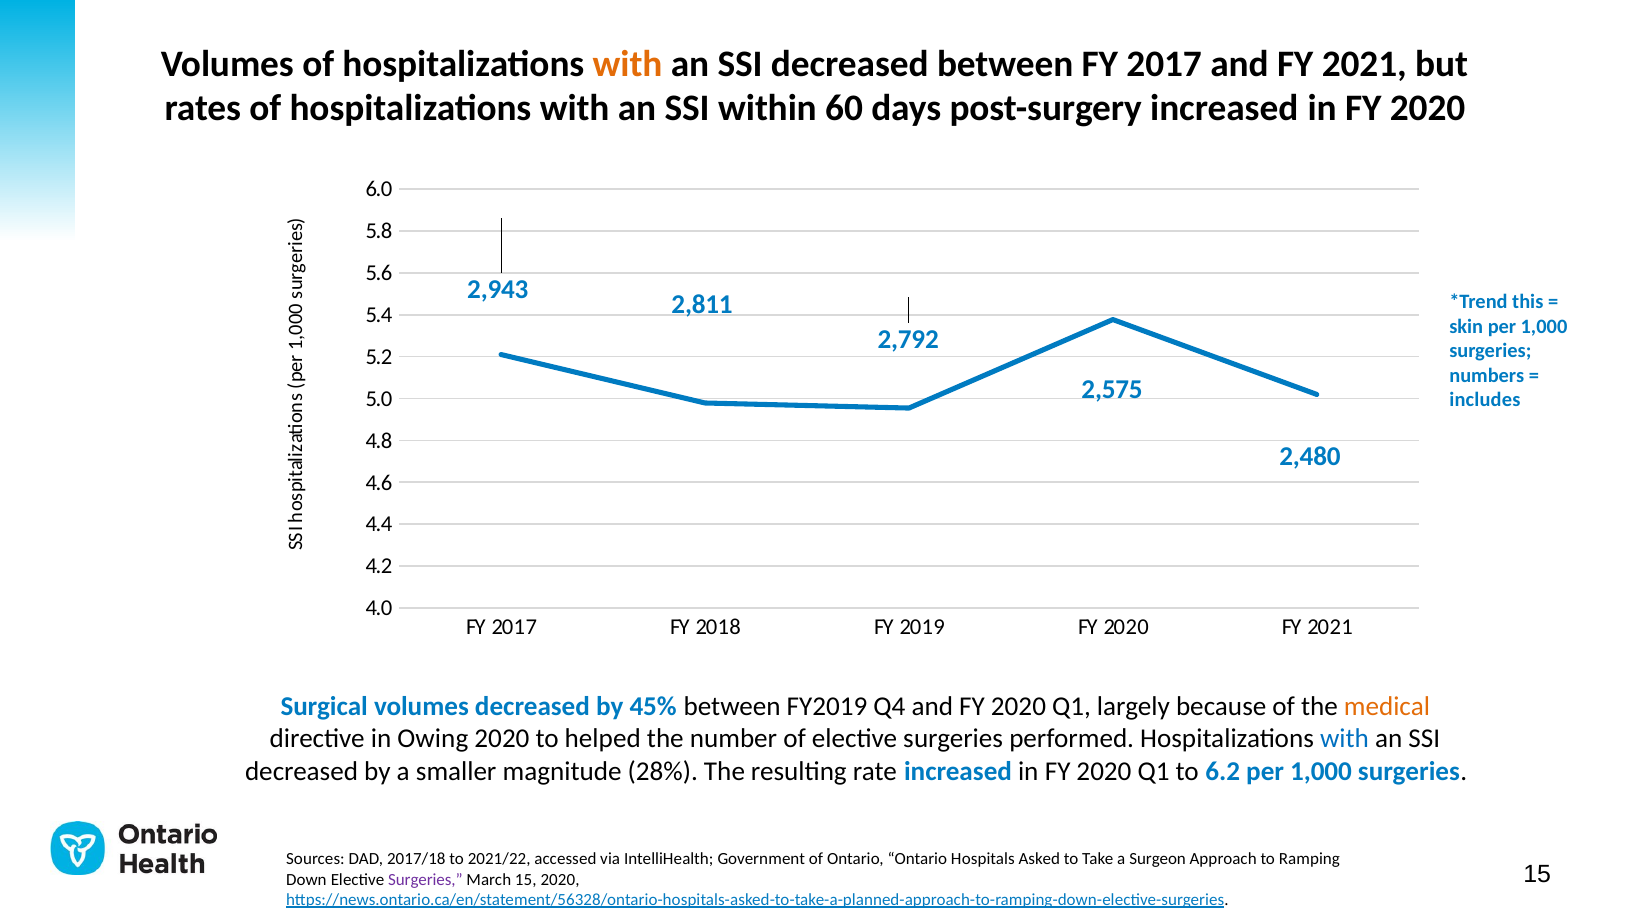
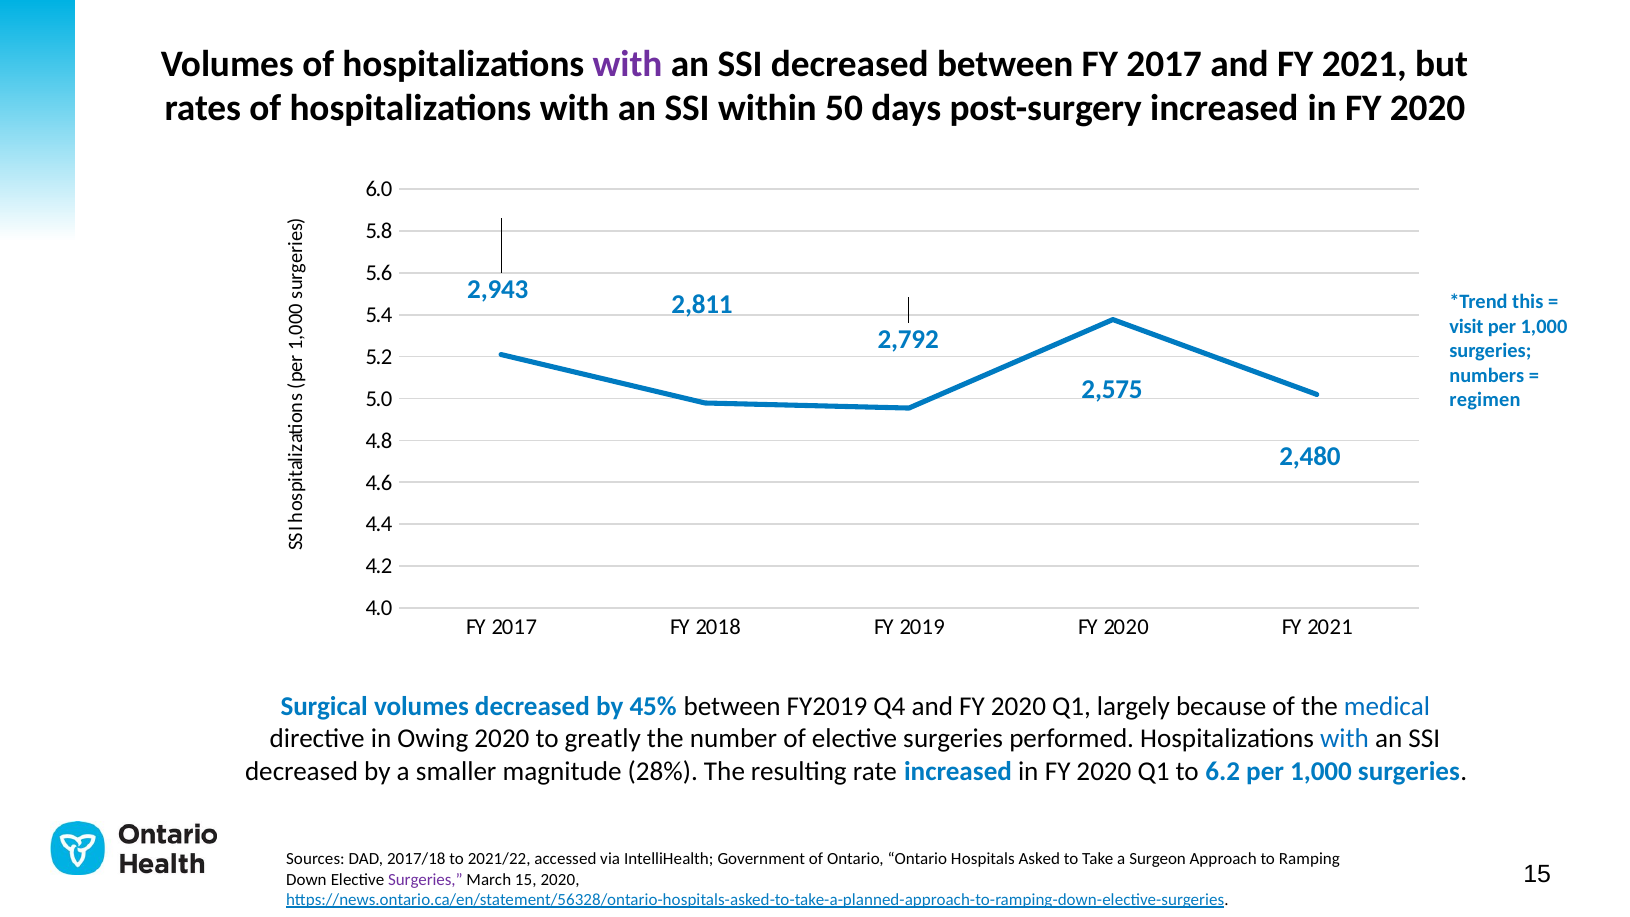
with at (628, 64) colour: orange -> purple
60: 60 -> 50
skin: skin -> visit
includes: includes -> regimen
medical colour: orange -> blue
helped: helped -> greatly
